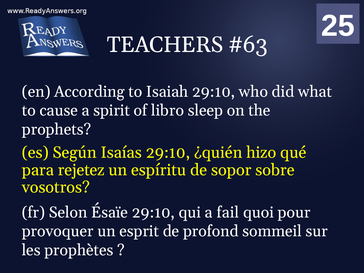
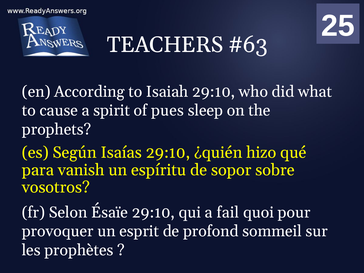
libro: libro -> pues
rejetez: rejetez -> vanish
